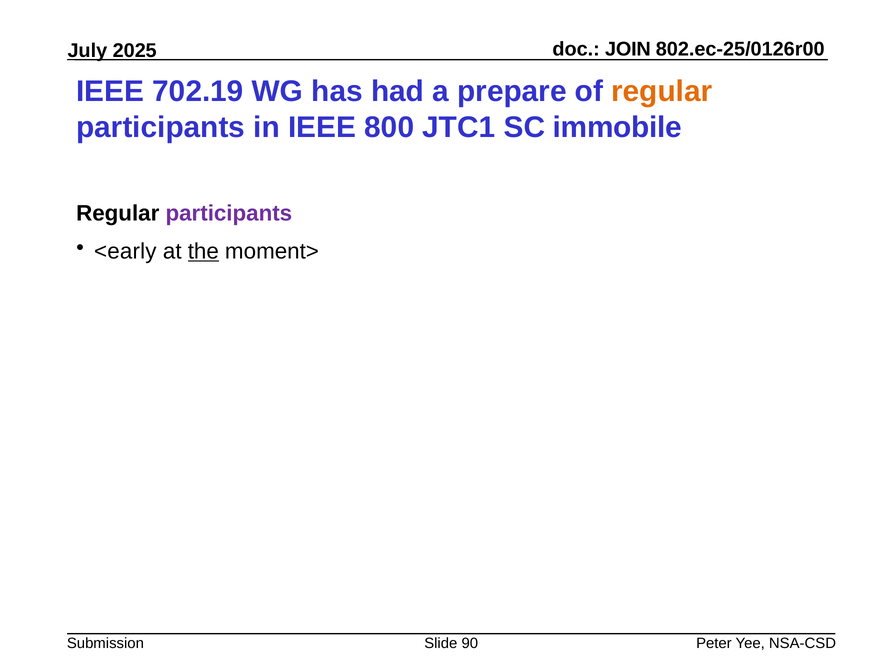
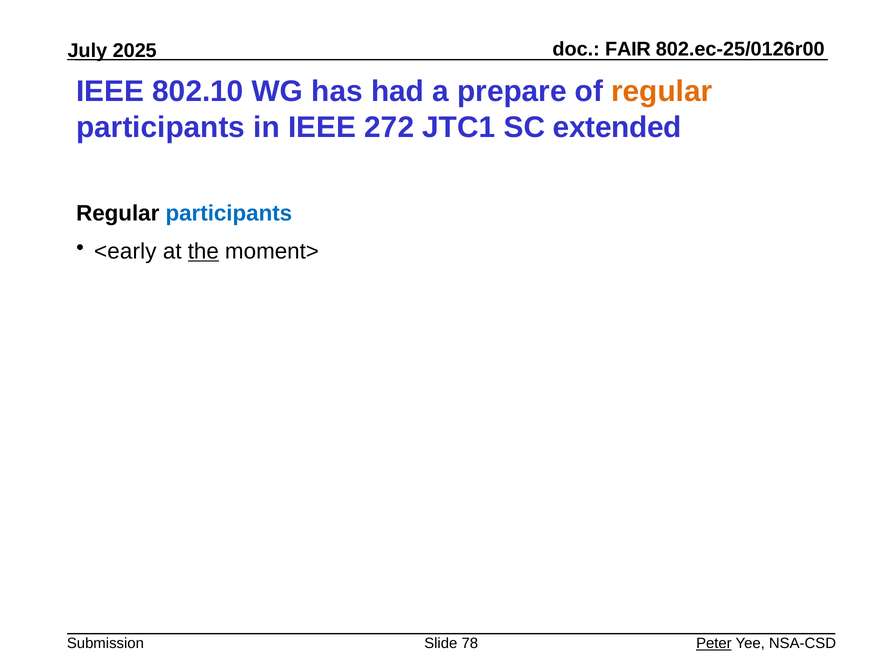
JOIN: JOIN -> FAIR
702.19: 702.19 -> 802.10
800: 800 -> 272
immobile: immobile -> extended
participants at (229, 213) colour: purple -> blue
90: 90 -> 78
Peter underline: none -> present
